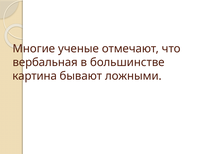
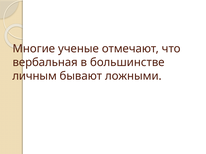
картина: картина -> личным
